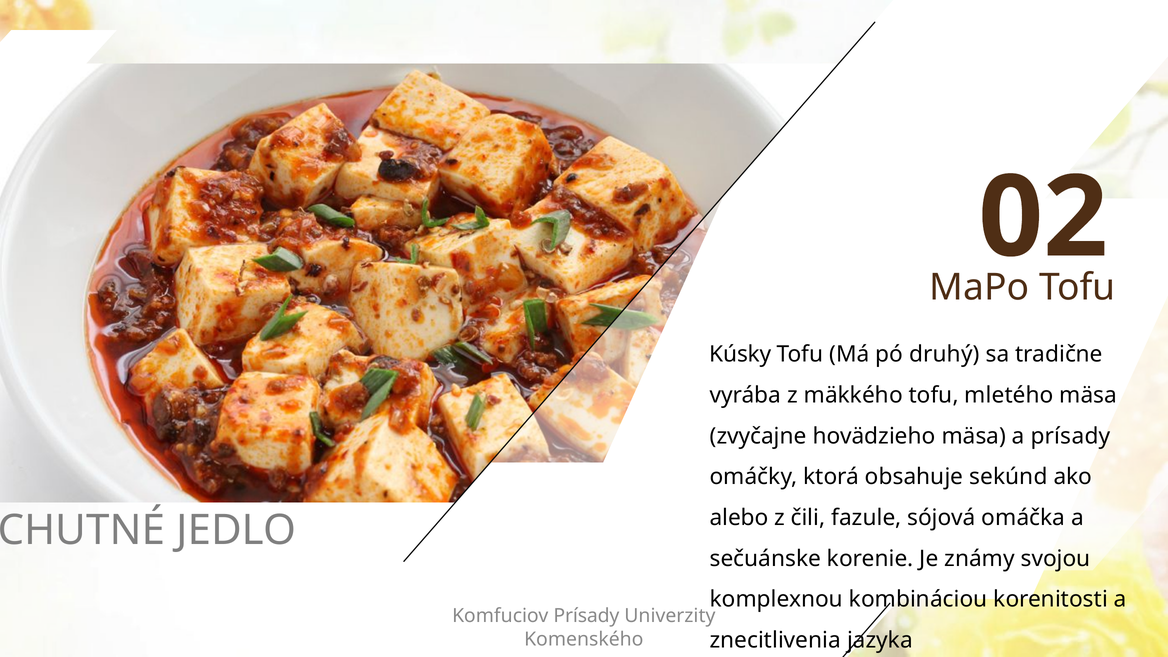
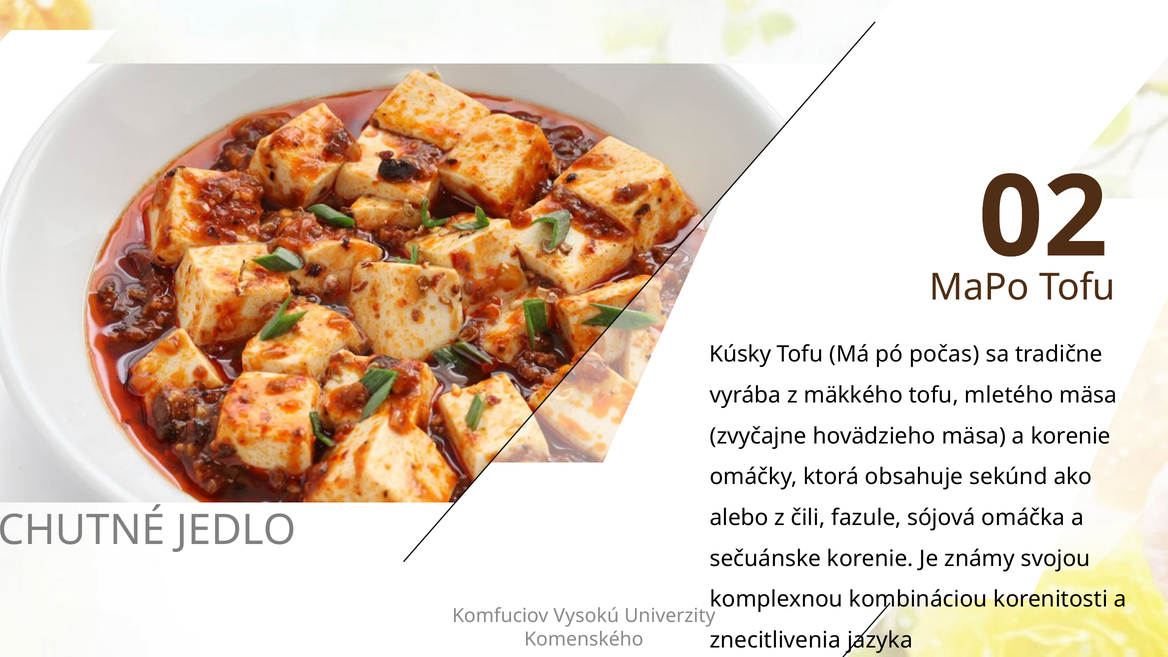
druhý: druhý -> počas
a prísady: prísady -> korenie
Komfuciov Prísady: Prísady -> Vysokú
